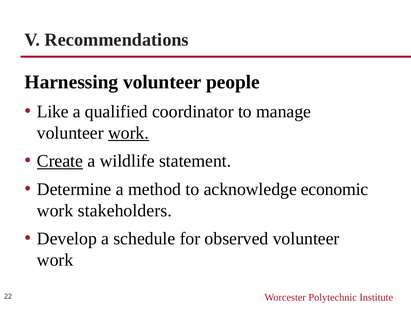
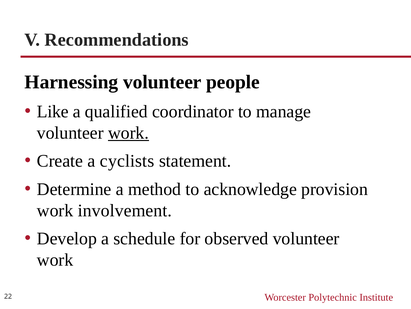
Create underline: present -> none
wildlife: wildlife -> cyclists
economic: economic -> provision
stakeholders: stakeholders -> involvement
